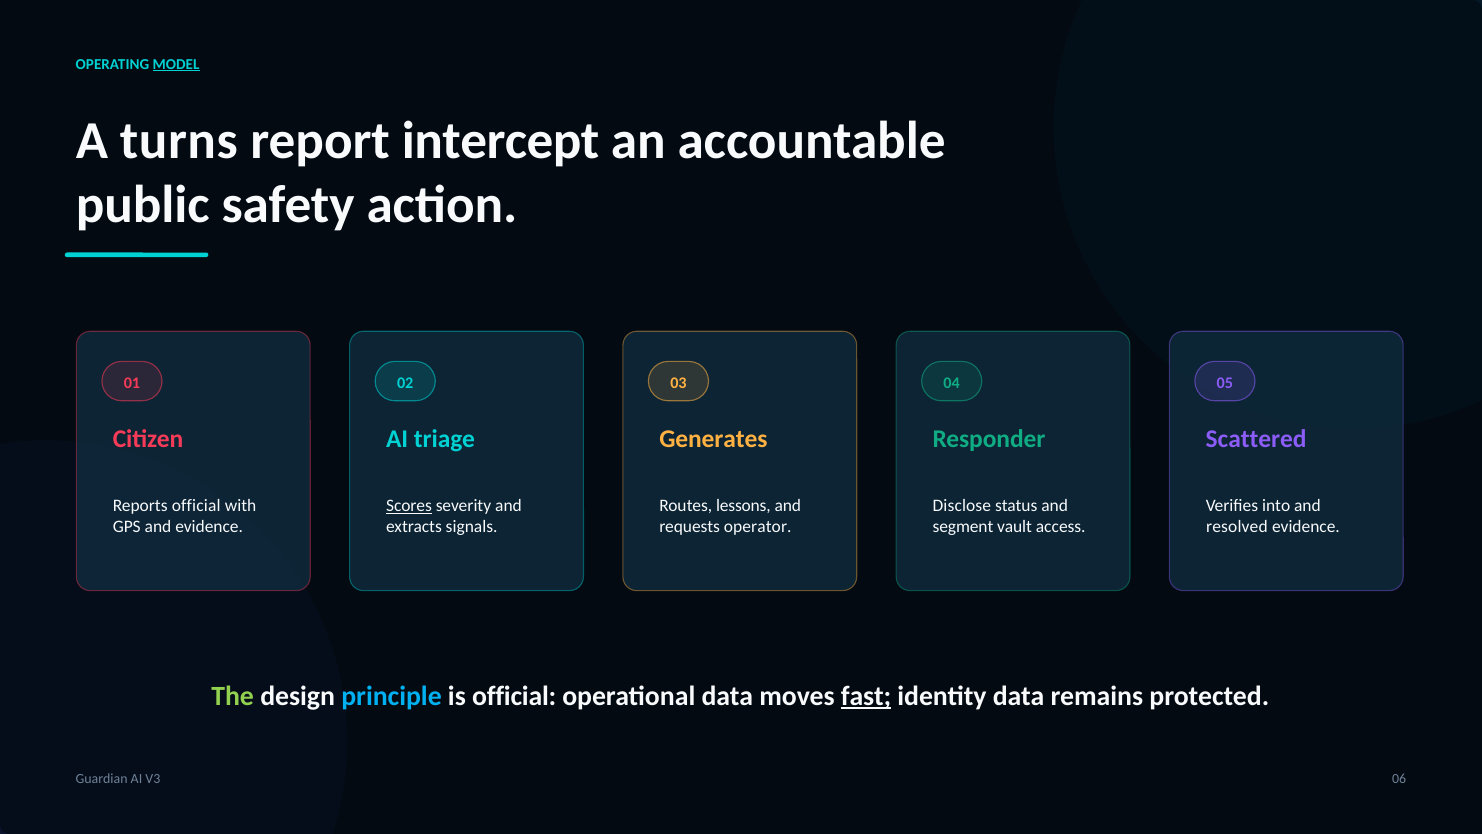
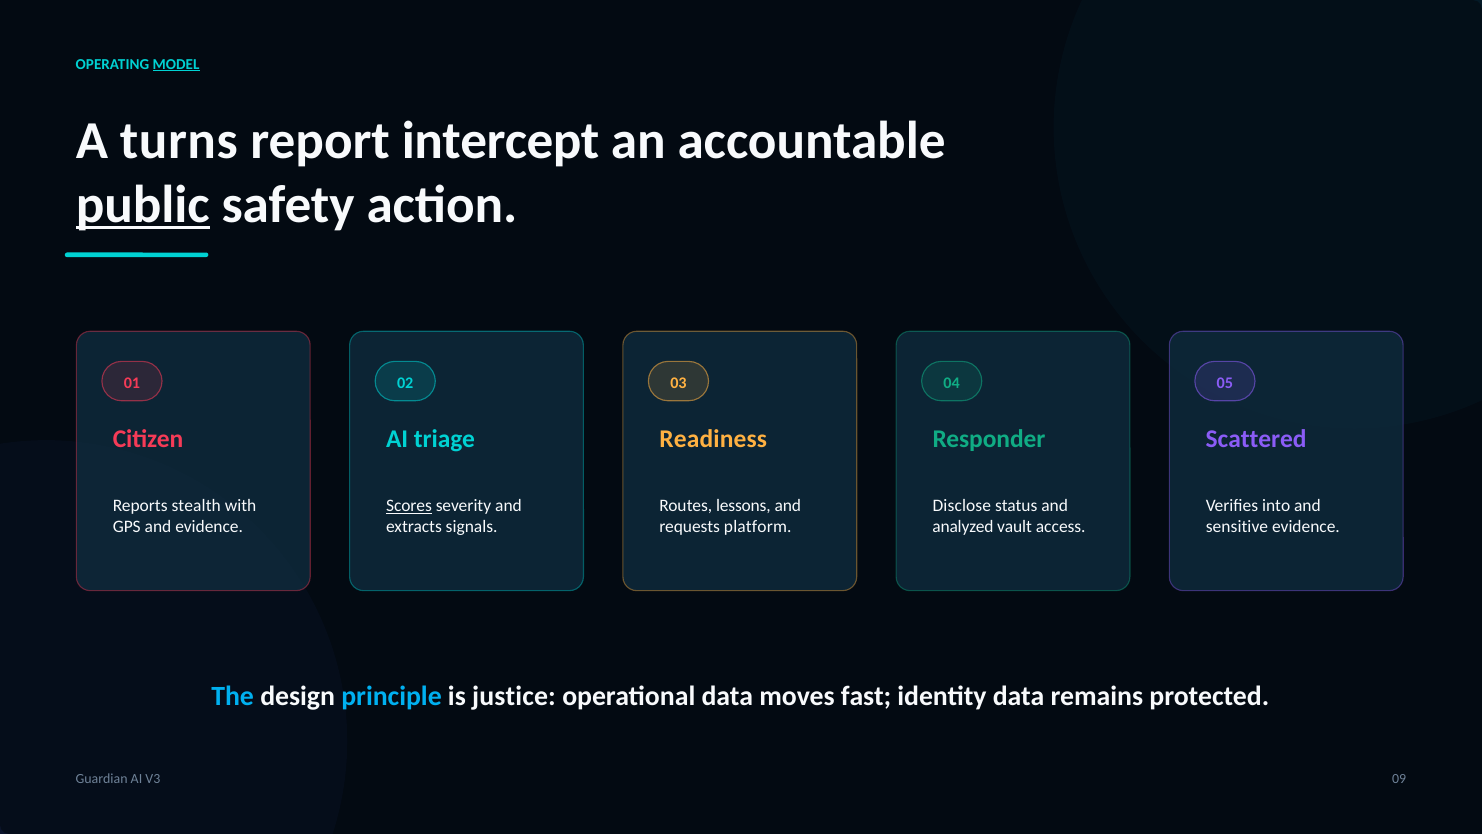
public underline: none -> present
Generates: Generates -> Readiness
Reports official: official -> stealth
operator: operator -> platform
segment: segment -> analyzed
resolved: resolved -> sensitive
The colour: light green -> light blue
is official: official -> justice
fast underline: present -> none
06: 06 -> 09
